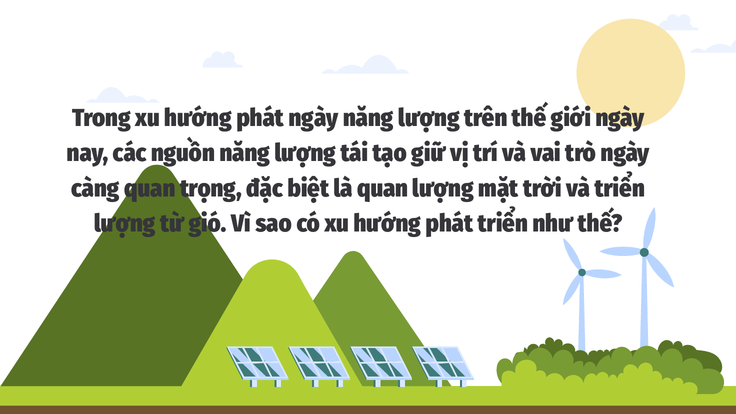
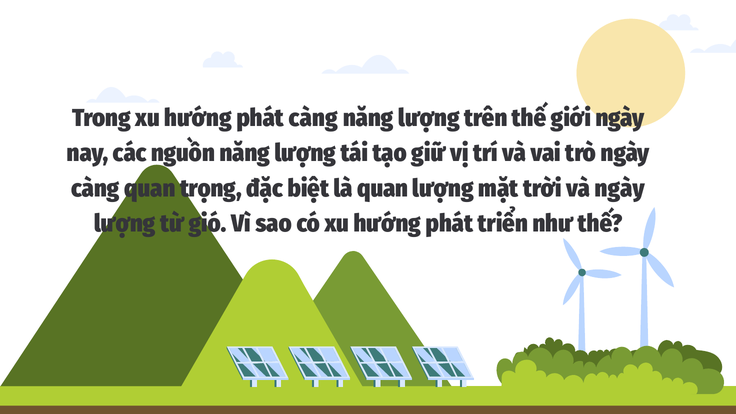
phát ngày: ngày -> càng
và triển: triển -> ngày
